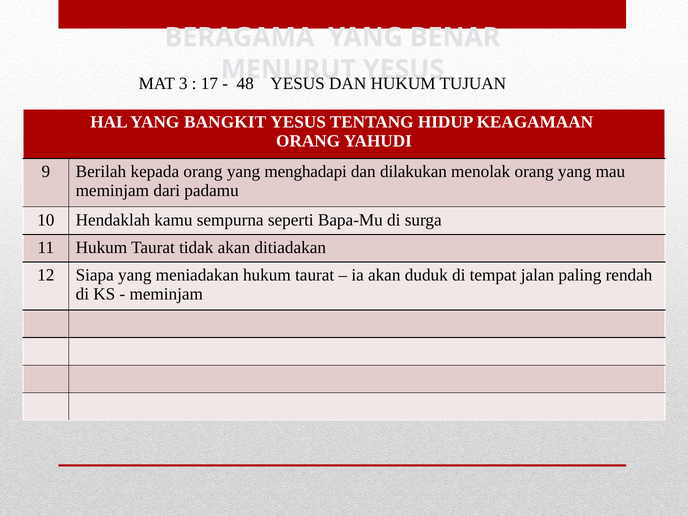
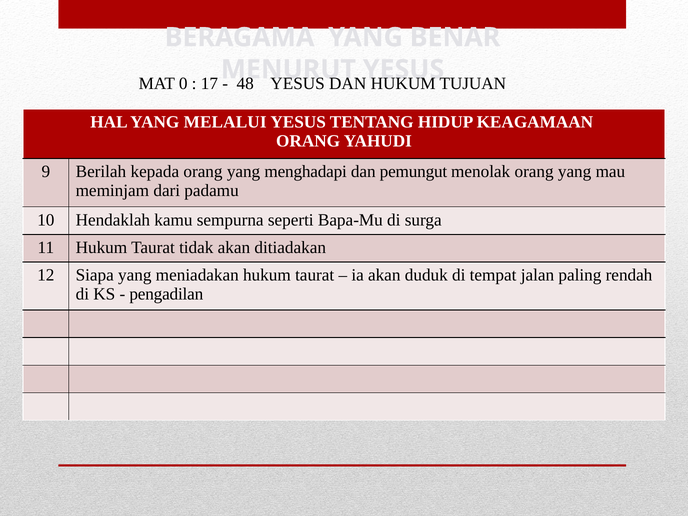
3: 3 -> 0
BANGKIT: BANGKIT -> MELALUI
dilakukan: dilakukan -> pemungut
meminjam at (166, 294): meminjam -> pengadilan
